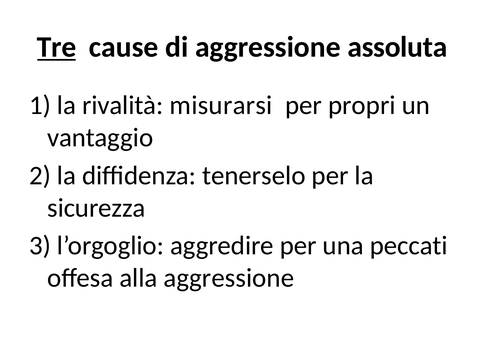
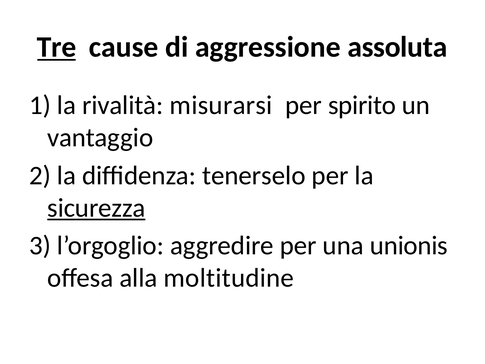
propri: propri -> spirito
sicurezza underline: none -> present
peccati: peccati -> unionis
alla aggressione: aggressione -> moltitudine
